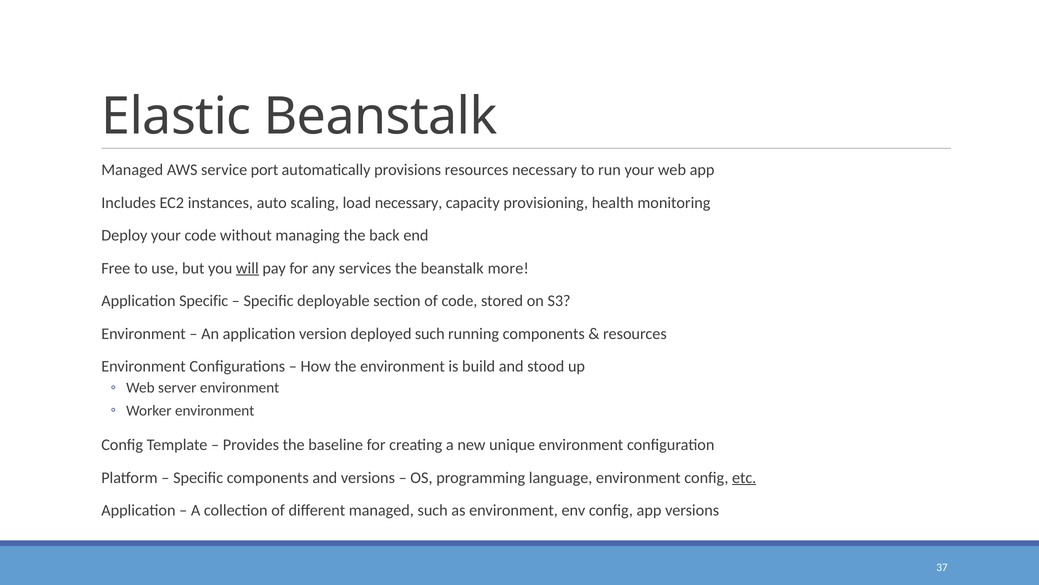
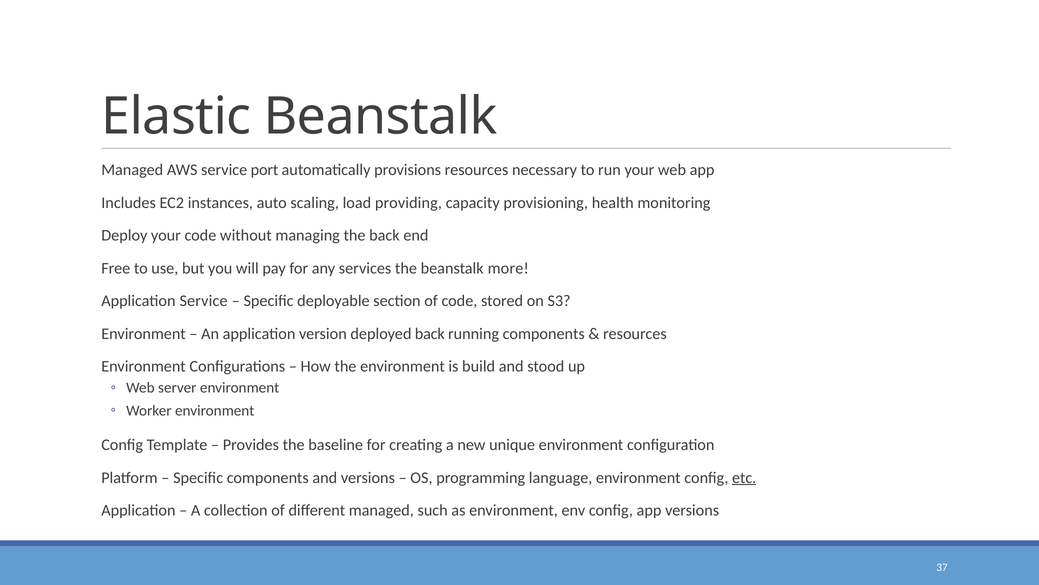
load necessary: necessary -> providing
will underline: present -> none
Application Specific: Specific -> Service
deployed such: such -> back
